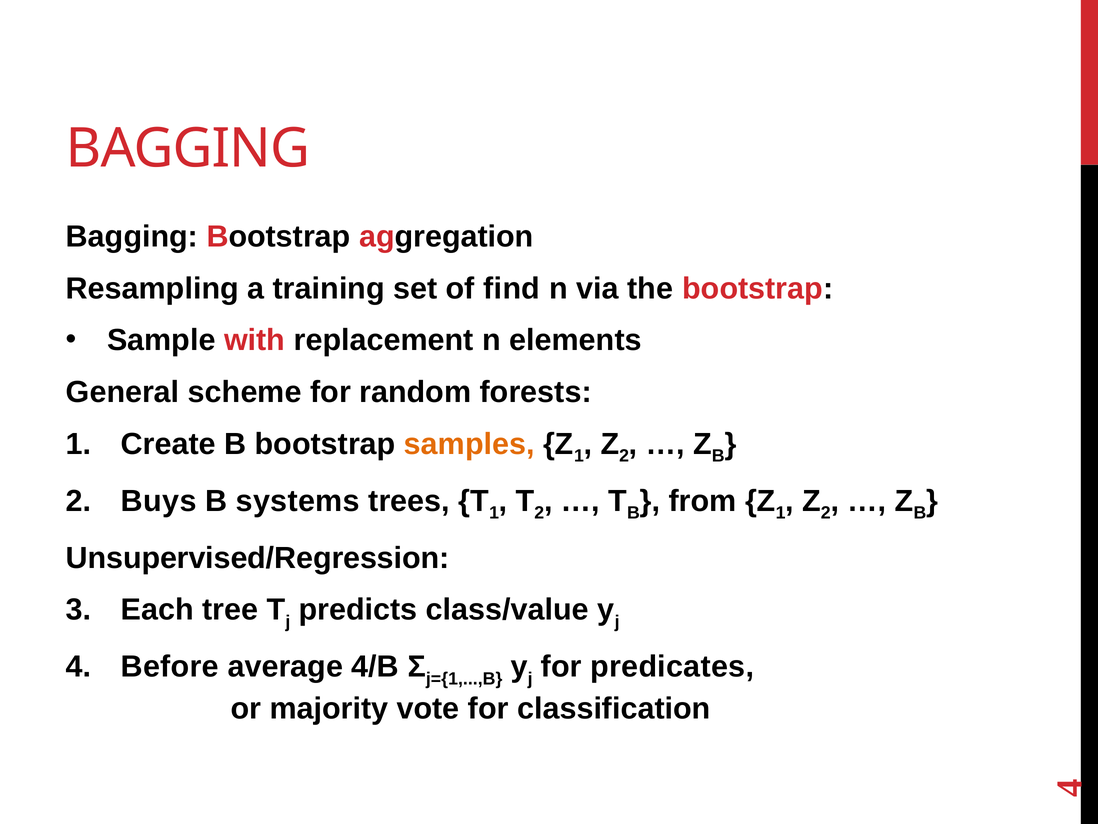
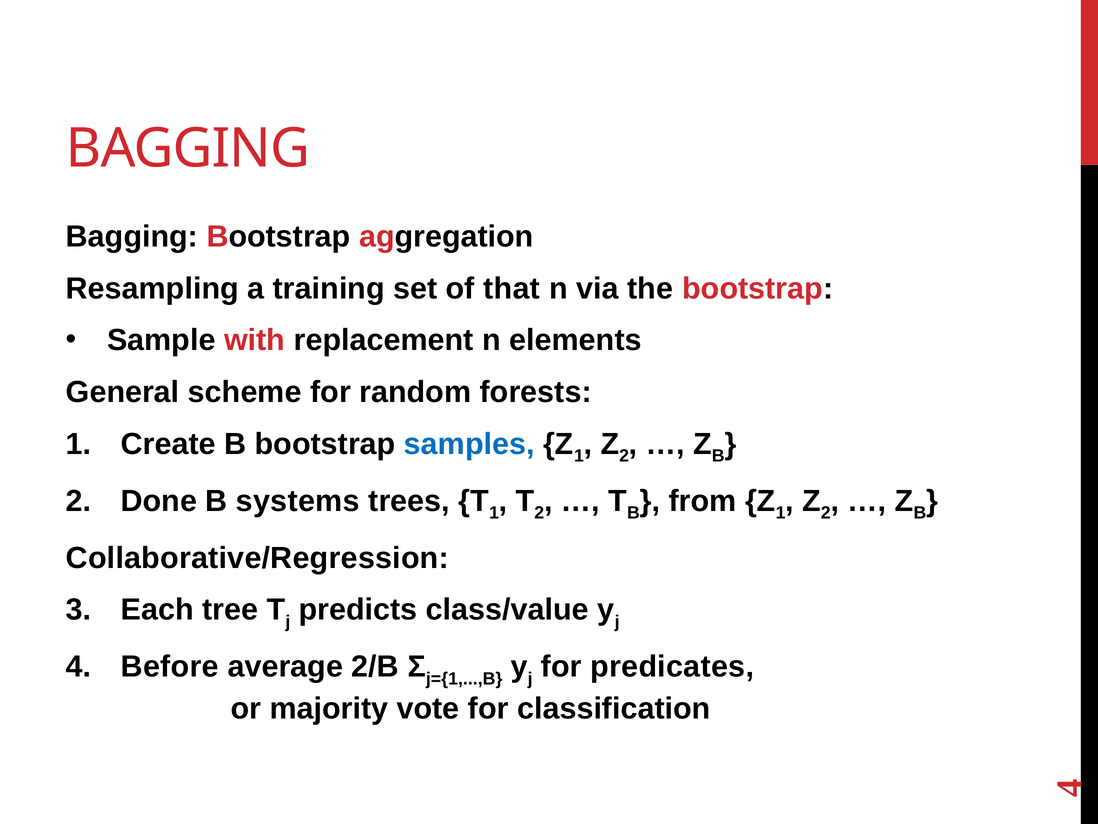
find: find -> that
samples colour: orange -> blue
Buys: Buys -> Done
Unsupervised/Regression: Unsupervised/Regression -> Collaborative/Regression
4/B: 4/B -> 2/B
